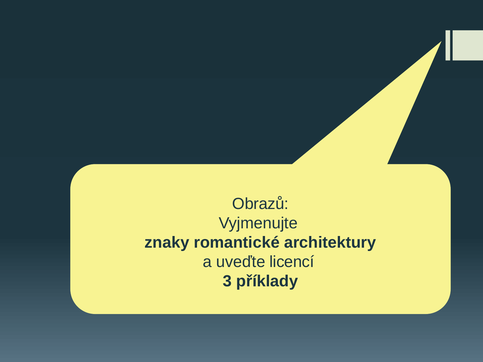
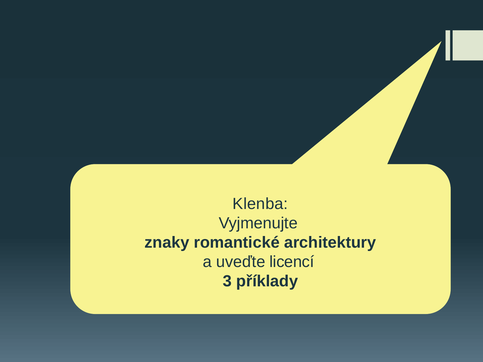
Obrazů: Obrazů -> Klenba
